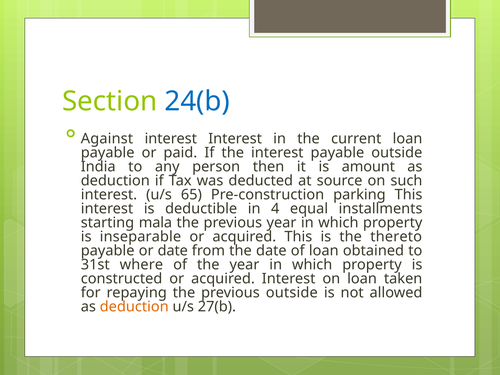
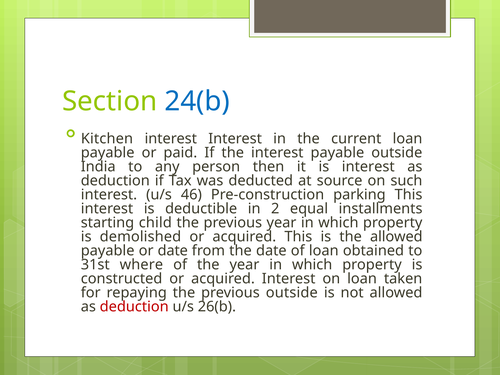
Against: Against -> Kitchen
is amount: amount -> interest
65: 65 -> 46
4: 4 -> 2
mala: mala -> child
inseparable: inseparable -> demolished
the thereto: thereto -> allowed
deduction at (134, 307) colour: orange -> red
27(b: 27(b -> 26(b
